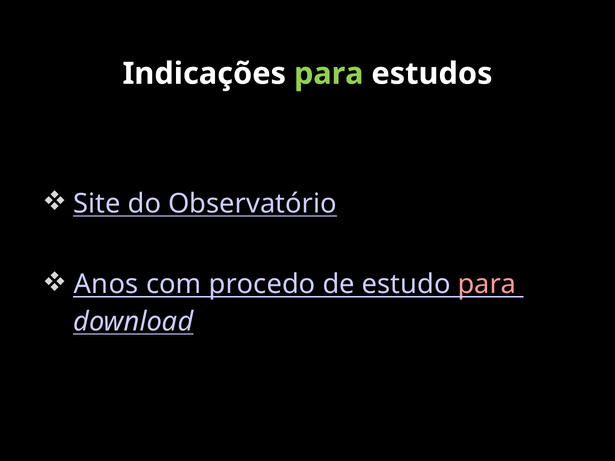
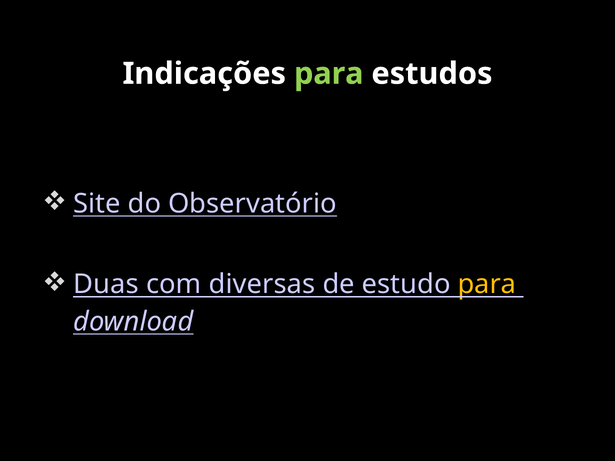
Anos: Anos -> Duas
procedo: procedo -> diversas
para at (487, 285) colour: pink -> yellow
